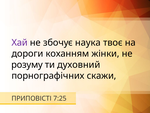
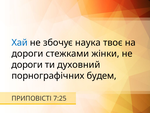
Хай colour: purple -> blue
коханням: коханням -> стежками
розуму at (27, 64): розуму -> дороги
скажи: скажи -> будем
